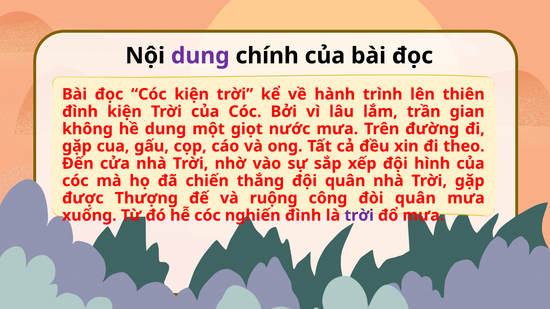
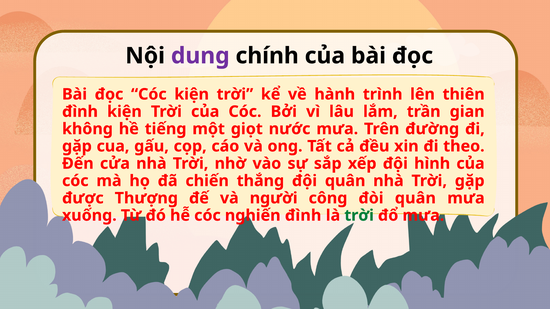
hề dung: dung -> tiếng
ruộng: ruộng -> người
trời at (359, 216) colour: purple -> green
